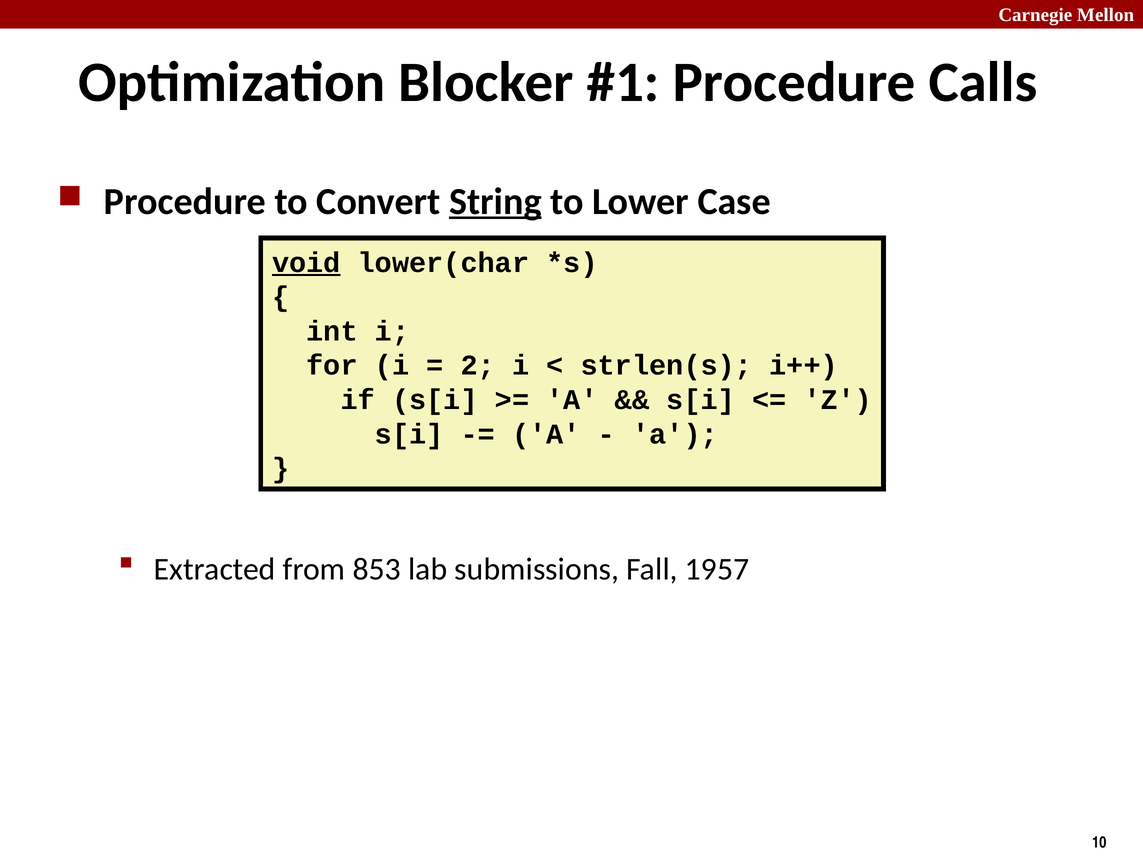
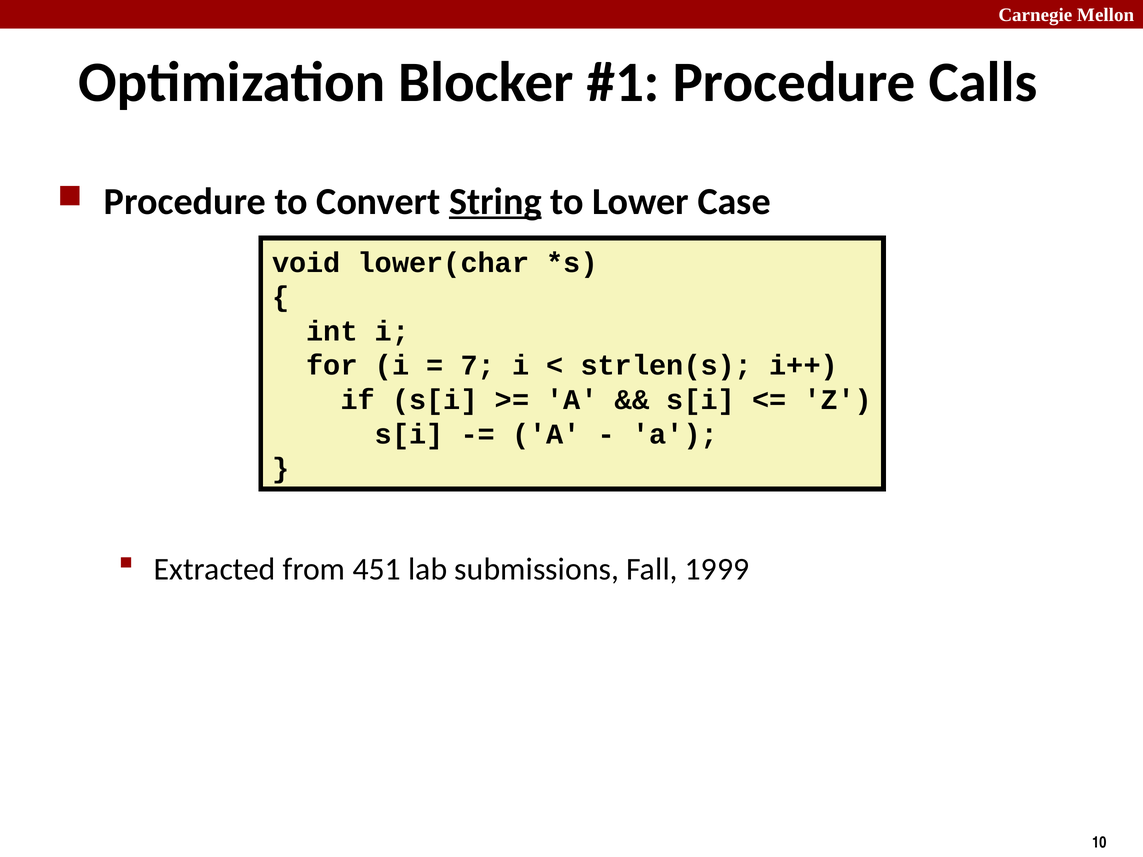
void underline: present -> none
2: 2 -> 7
853: 853 -> 451
1957: 1957 -> 1999
